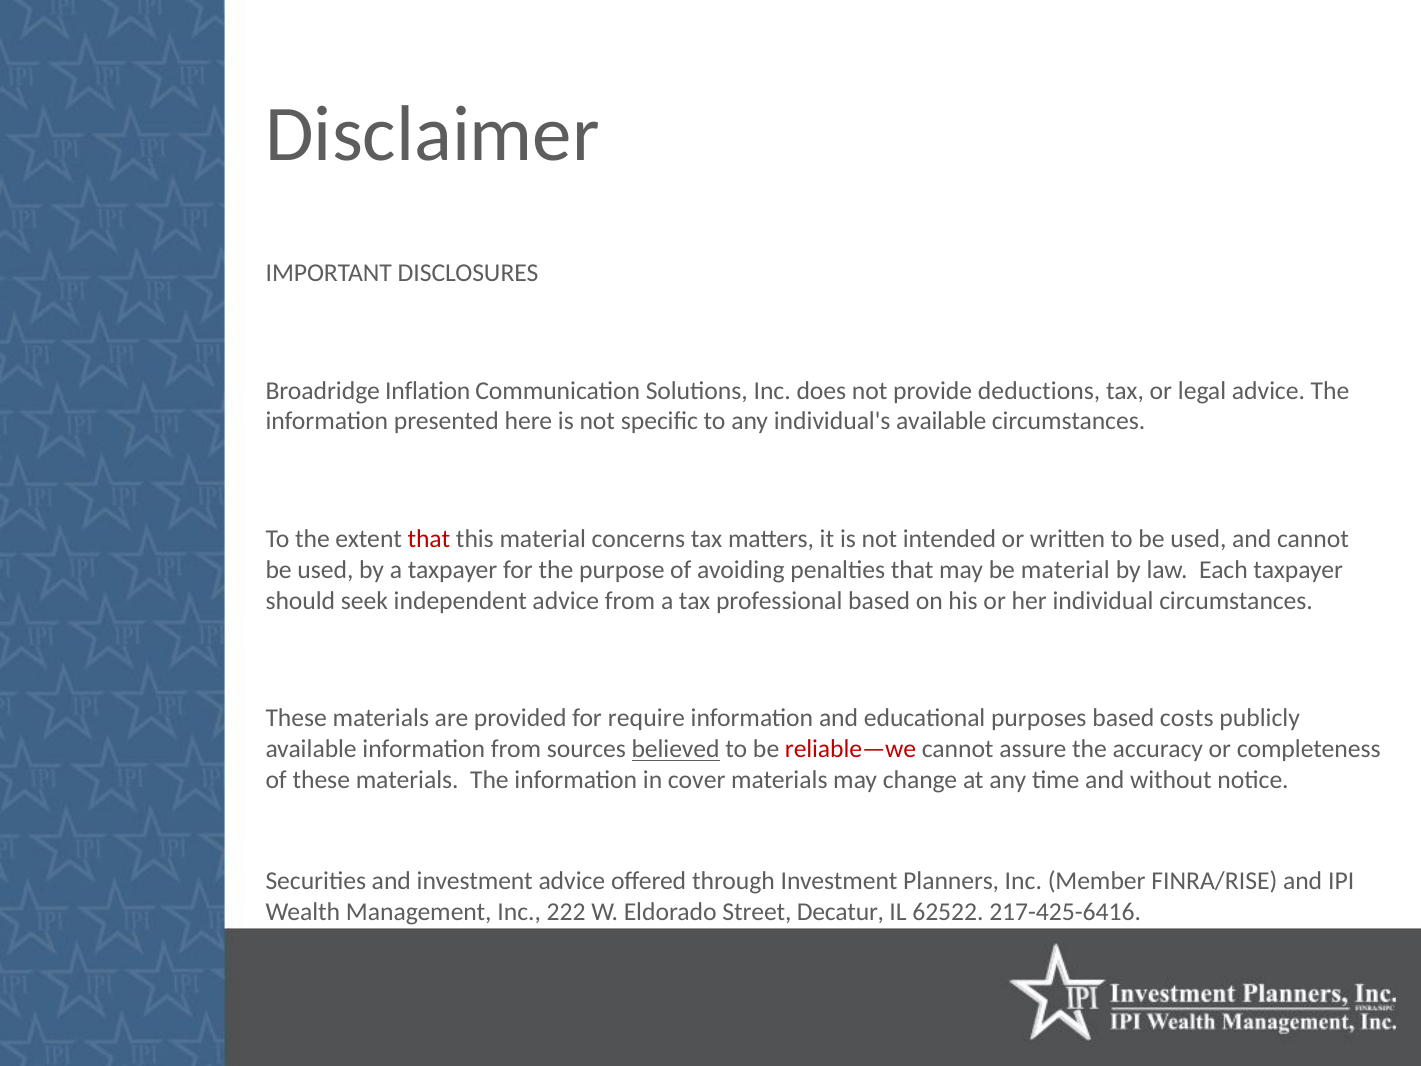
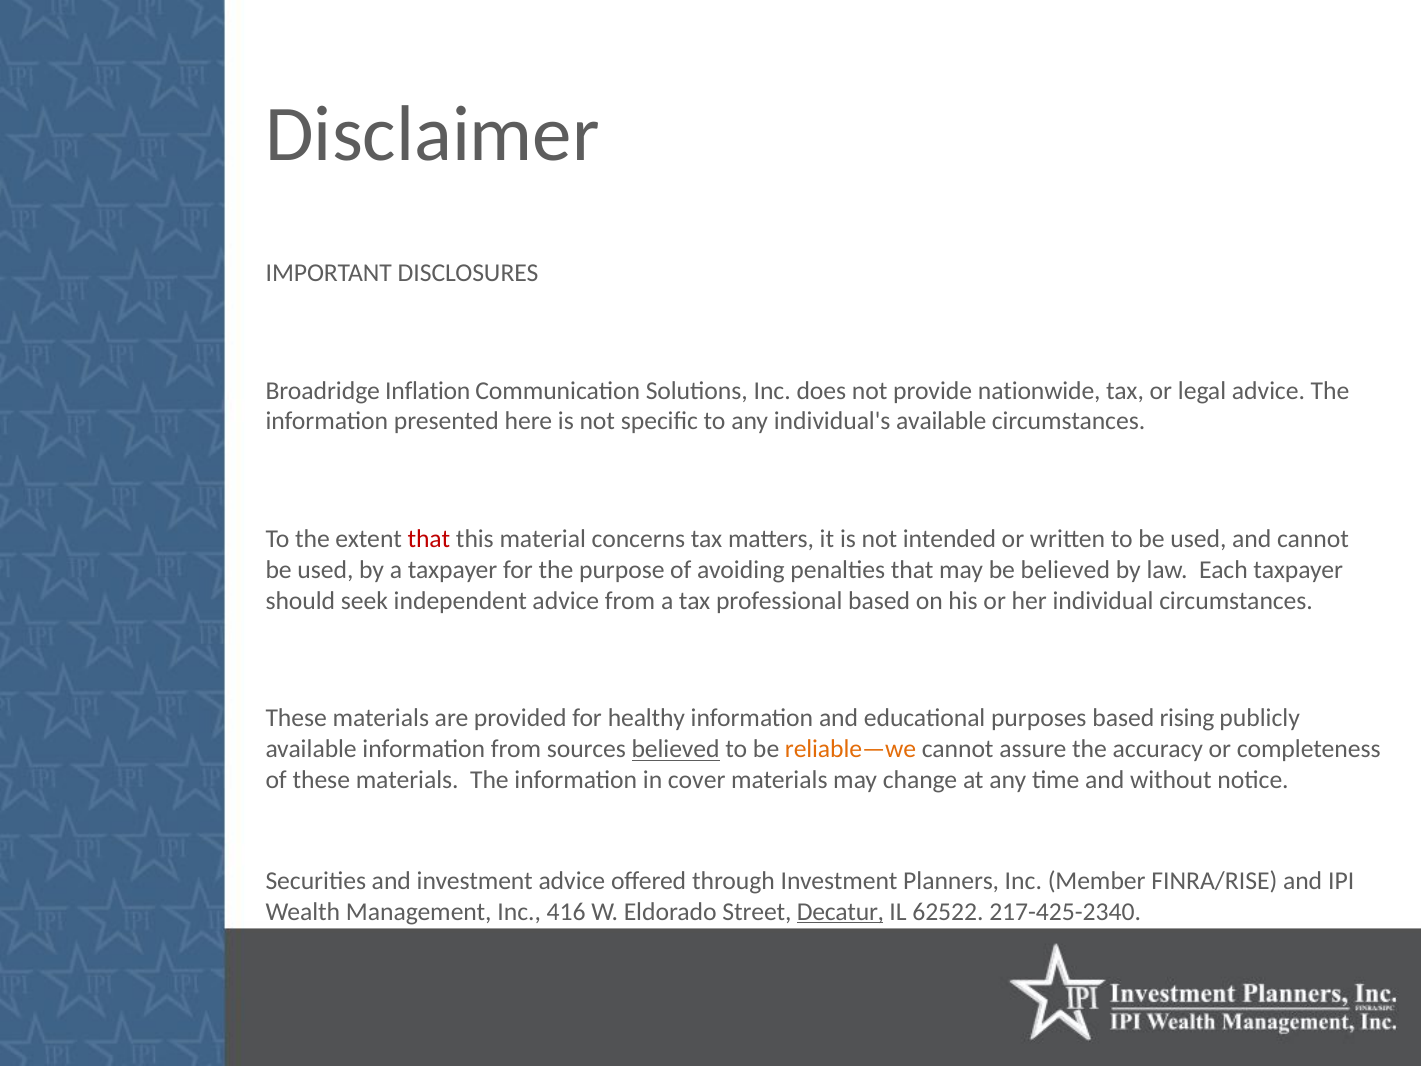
deductions: deductions -> nationwide
be material: material -> believed
require: require -> healthy
costs: costs -> rising
reliable—we colour: red -> orange
222: 222 -> 416
Decatur underline: none -> present
217-425-6416: 217-425-6416 -> 217-425-2340
